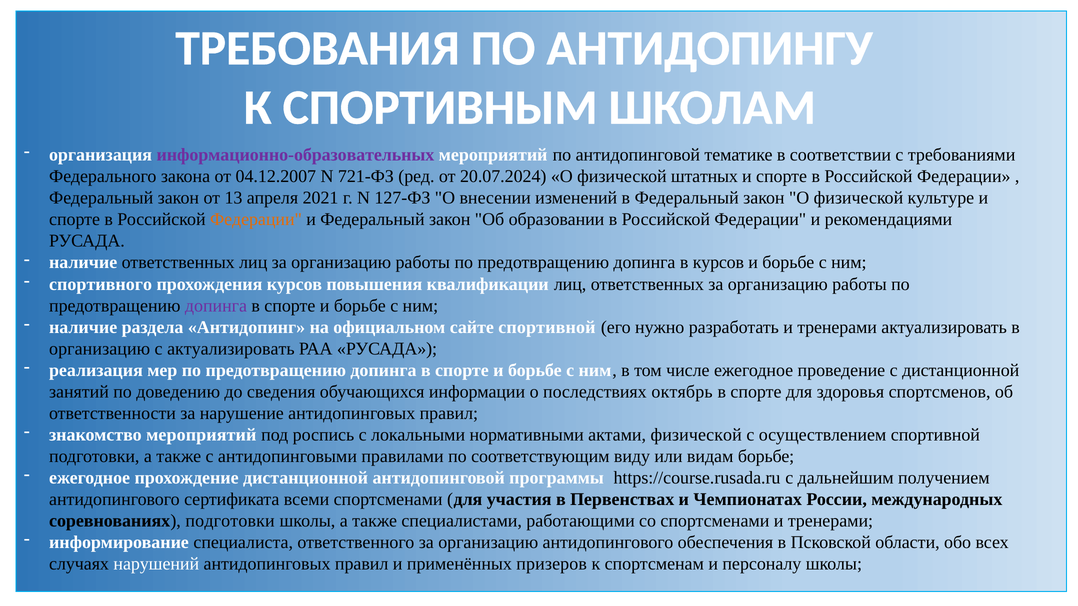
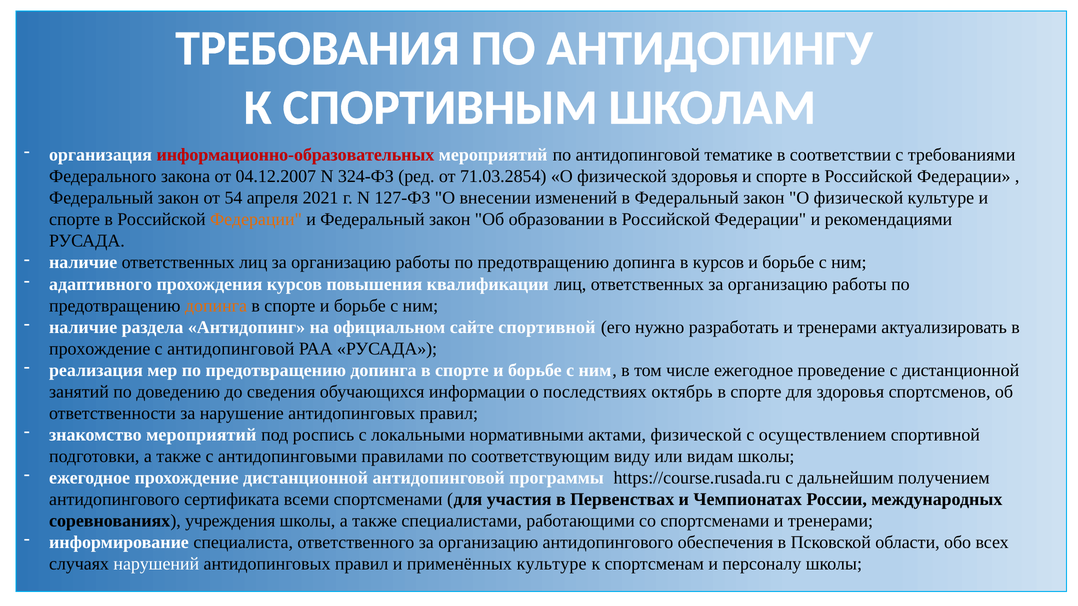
информационно-образовательных colour: purple -> red
721-ФЗ: 721-ФЗ -> 324-ФЗ
20.07.2024: 20.07.2024 -> 71.03.2854
физической штатных: штатных -> здоровья
13: 13 -> 54
спортивного: спортивного -> адаптивного
допинга at (216, 306) colour: purple -> orange
организацию at (100, 349): организацию -> прохождение
с актуализировать: актуализировать -> антидопинговой
видам борьбе: борьбе -> школы
соревнованиях подготовки: подготовки -> учреждения
применённых призеров: призеров -> культуре
